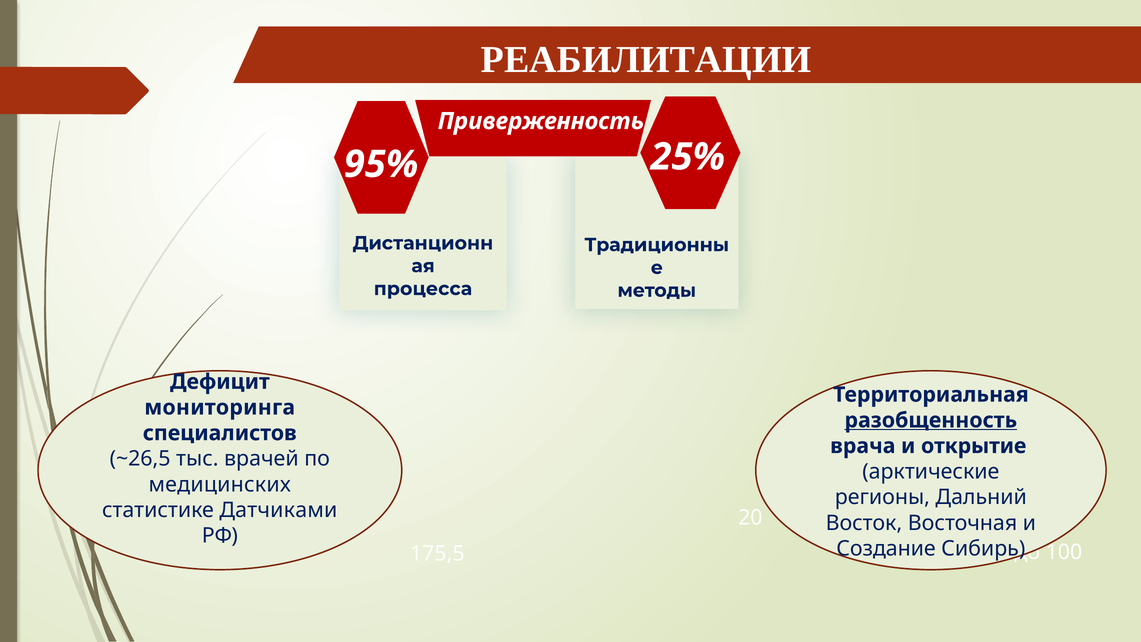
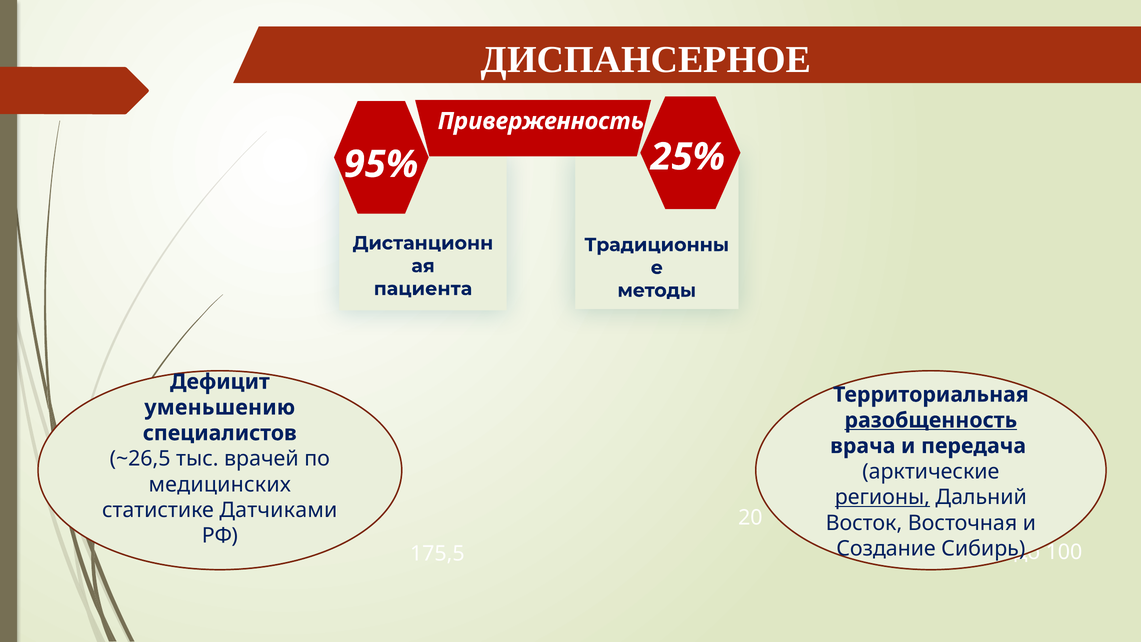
РЕАБИЛИТАЦИИ: РЕАБИЛИТАЦИИ -> ДИСПАНСЕРНОЕ
процесса: процесса -> пациента
мониторинга: мониторинга -> уменьшению
открытие: открытие -> передача
регионы underline: none -> present
